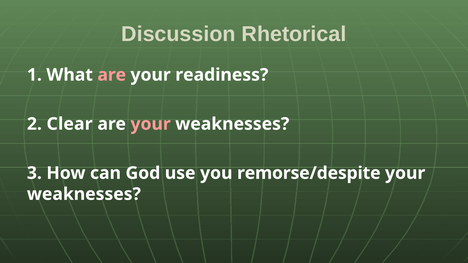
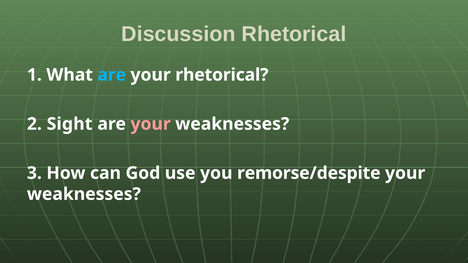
are at (112, 75) colour: pink -> light blue
your readiness: readiness -> rhetorical
Clear: Clear -> Sight
